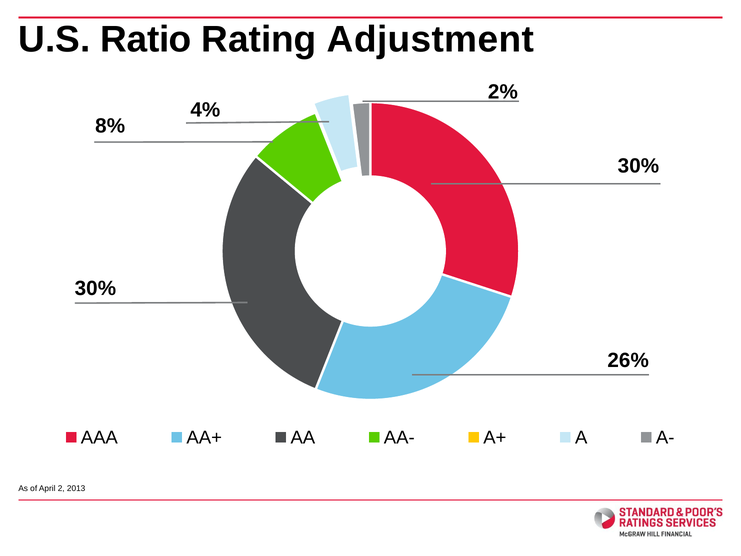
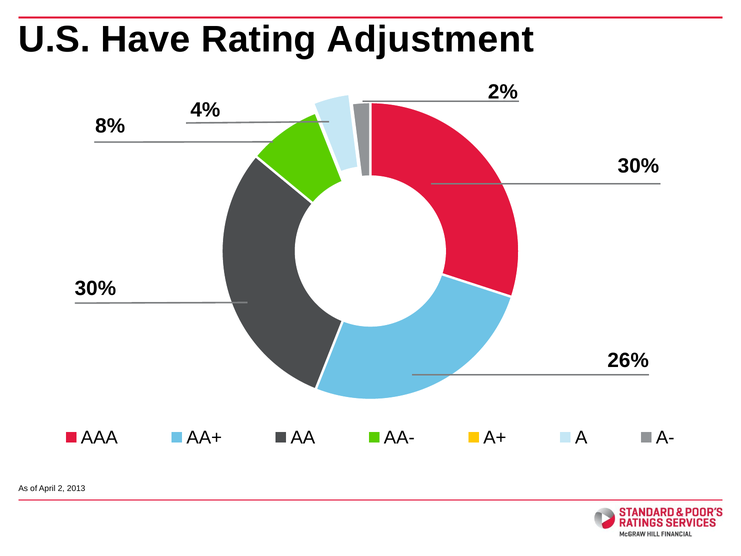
Ratio: Ratio -> Have
